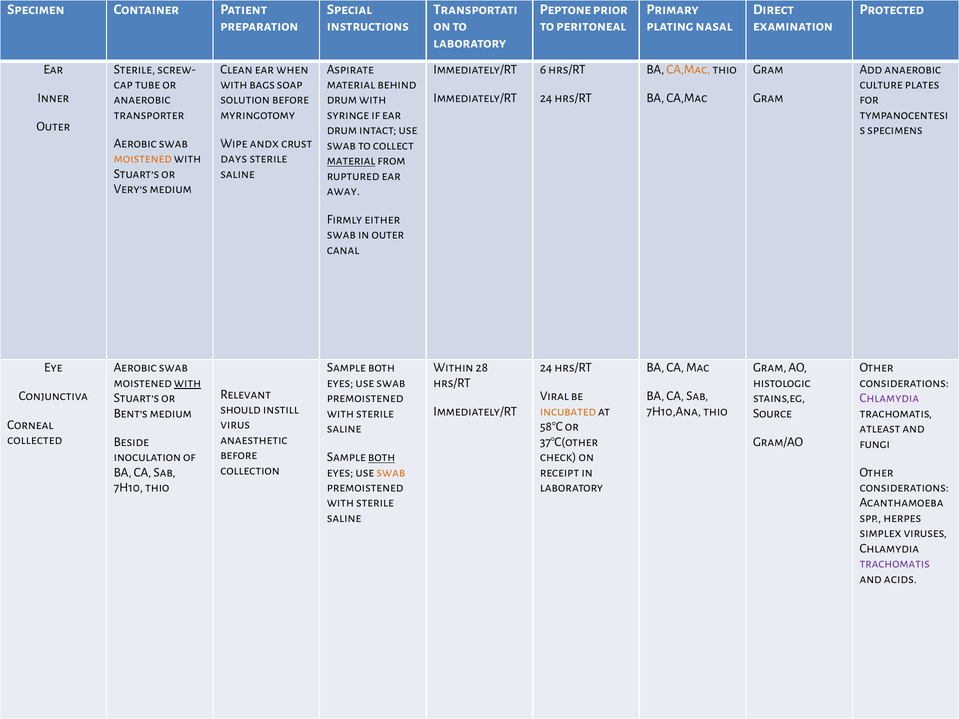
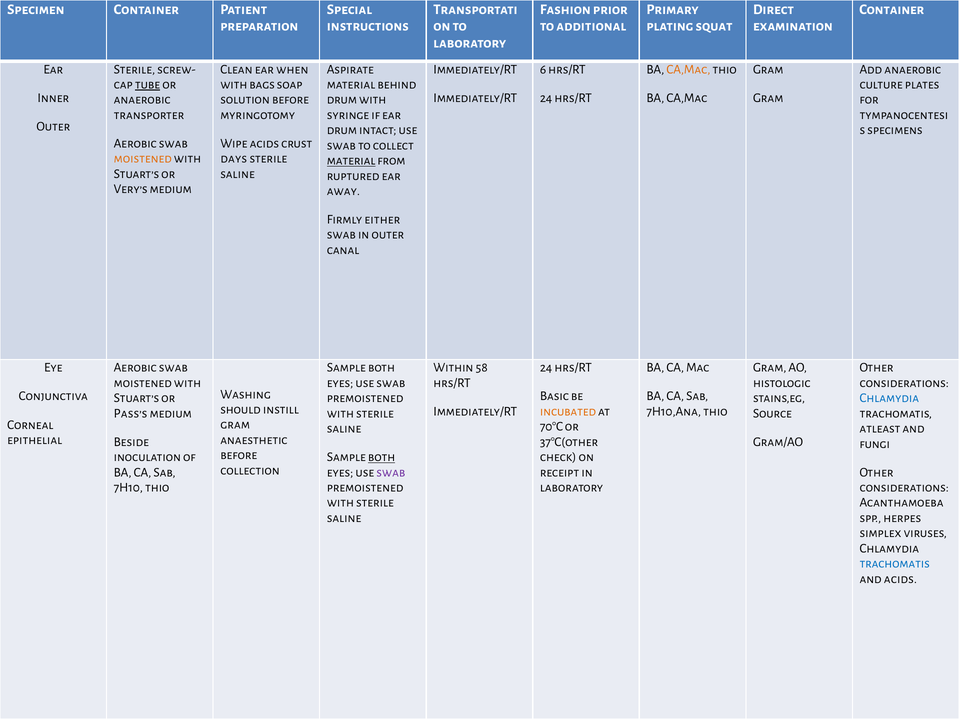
Peptone: Peptone -> Fashion
Protected at (892, 9): Protected -> Container
peritoneal: peritoneal -> additional
nasal: nasal -> squat
tube underline: none -> present
Wipe andx: andx -> acids
28: 28 -> 58
with at (188, 383) underline: present -> none
Relevant: Relevant -> Washing
Viral: Viral -> Basic
Chlamydia at (889, 398) colour: purple -> blue
Bent’s: Bent’s -> Pass’s
virus at (235, 425): virus -> gram
58°C: 58°C -> 70°C
collected: collected -> epithelial
swab at (391, 472) colour: orange -> purple
trachomatis at (895, 564) colour: purple -> blue
